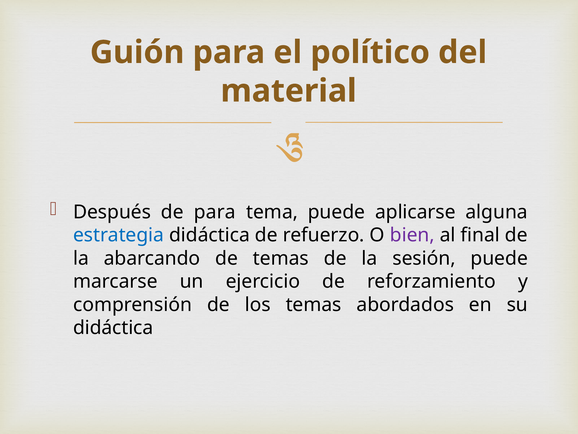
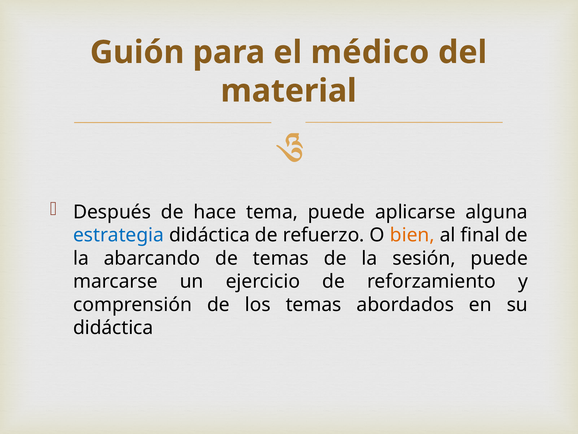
político: político -> médico
de para: para -> hace
bien colour: purple -> orange
